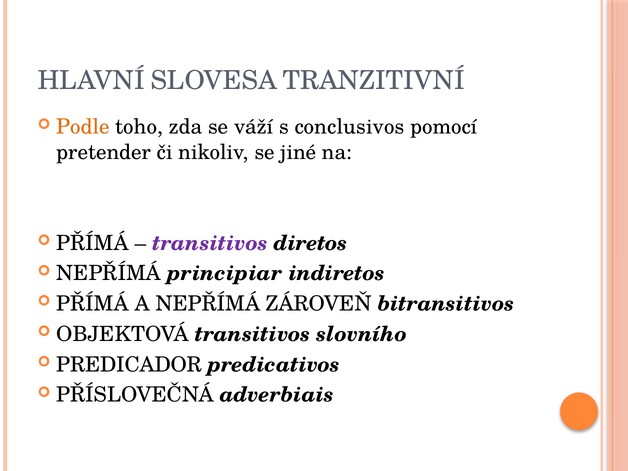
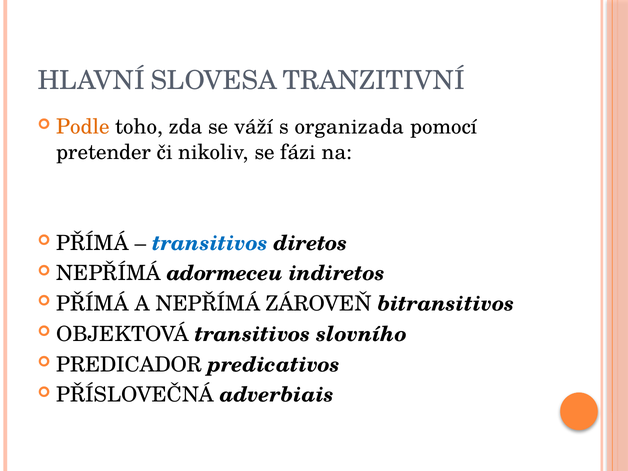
conclusivos: conclusivos -> organizada
jiné: jiné -> fázi
transitivos at (210, 243) colour: purple -> blue
principiar: principiar -> adormeceu
